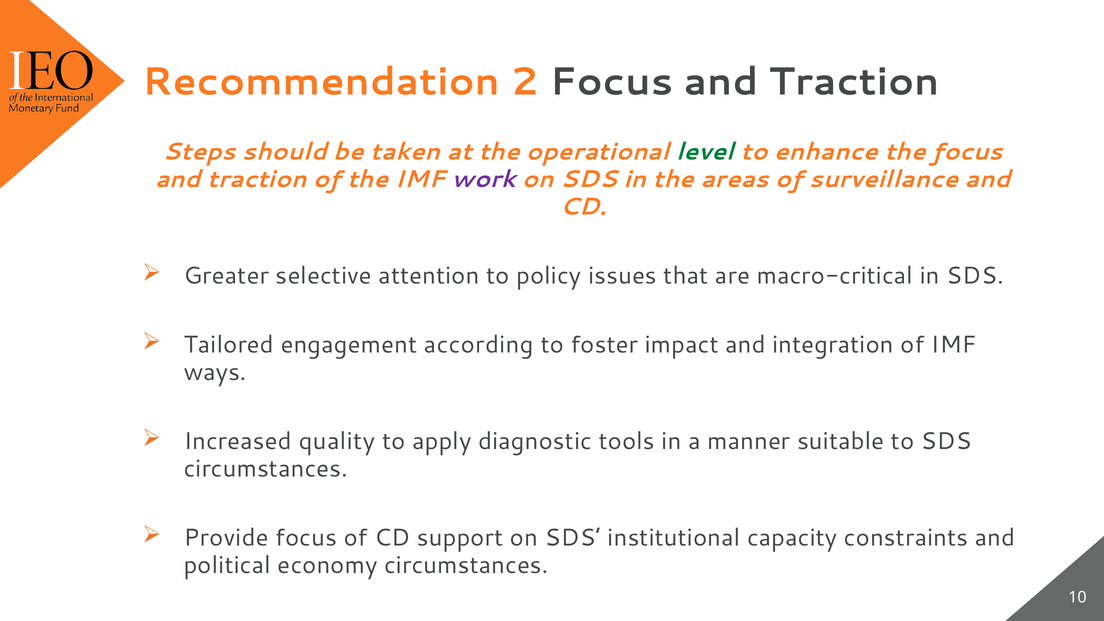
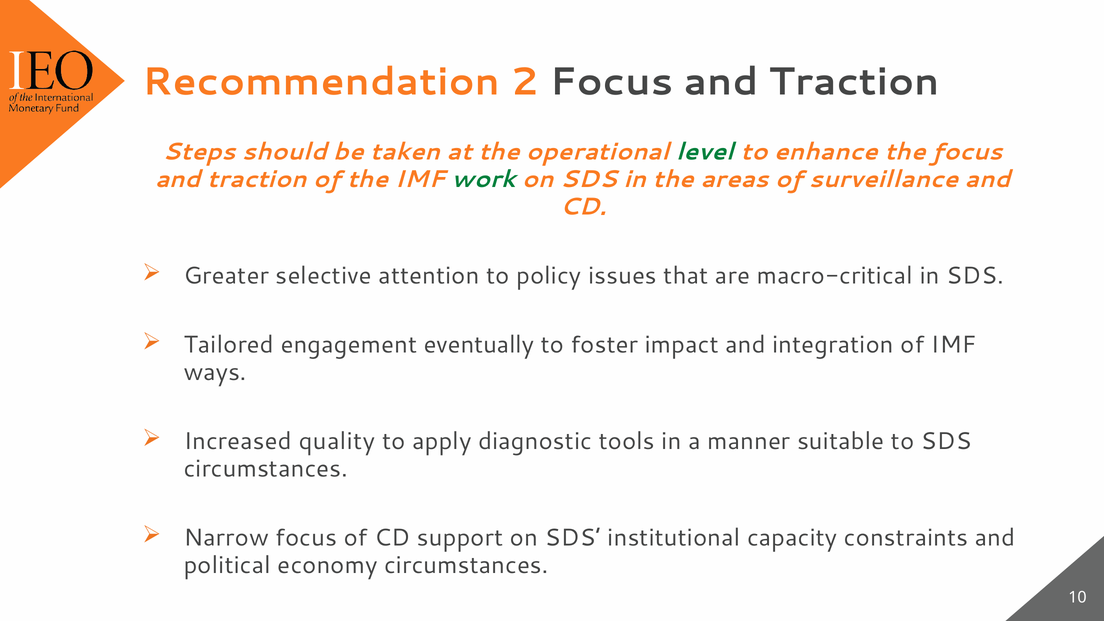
work colour: purple -> green
according: according -> eventually
Provide: Provide -> Narrow
